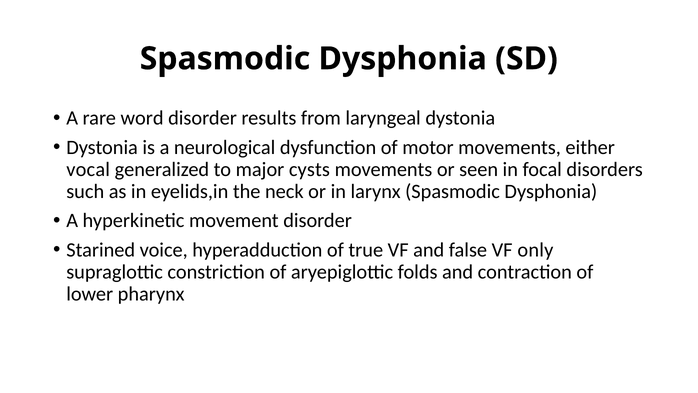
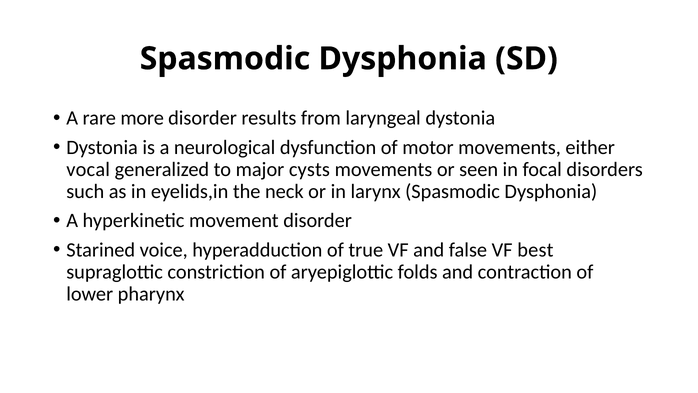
word: word -> more
only: only -> best
